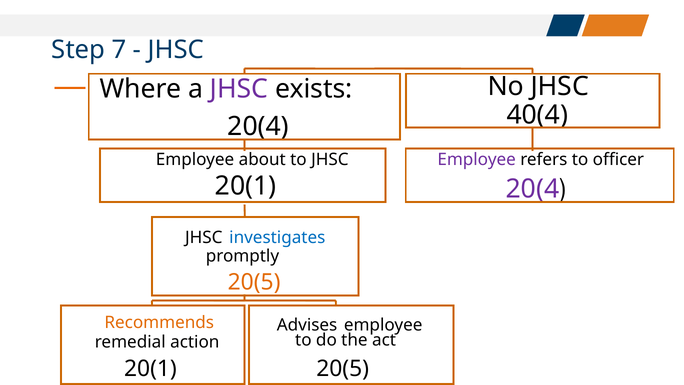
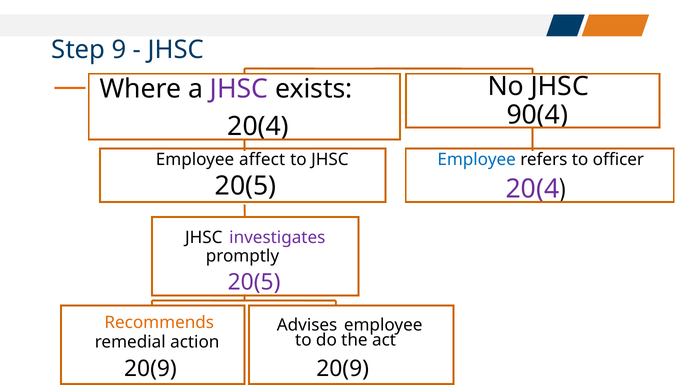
7: 7 -> 9
40(4: 40(4 -> 90(4
about: about -> affect
Employee at (477, 160) colour: purple -> blue
20(1 at (246, 186): 20(1 -> 20(5
investigates colour: blue -> purple
20(5 at (254, 282) colour: orange -> purple
20(1 at (150, 368): 20(1 -> 20(9
20(5 at (343, 368): 20(5 -> 20(9
